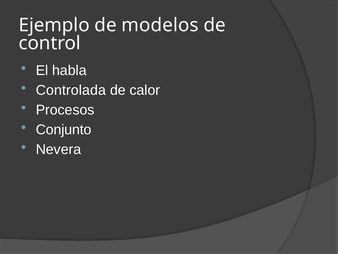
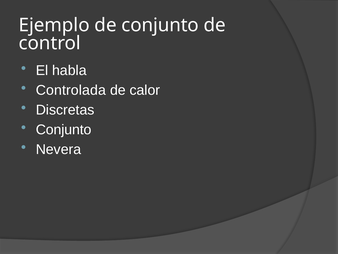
de modelos: modelos -> conjunto
Procesos: Procesos -> Discretas
